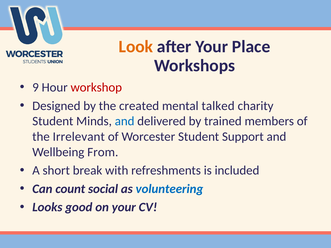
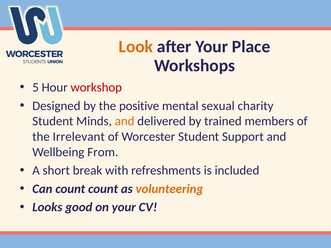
9: 9 -> 5
created: created -> positive
talked: talked -> sexual
and at (125, 121) colour: blue -> orange
count social: social -> count
volunteering colour: blue -> orange
